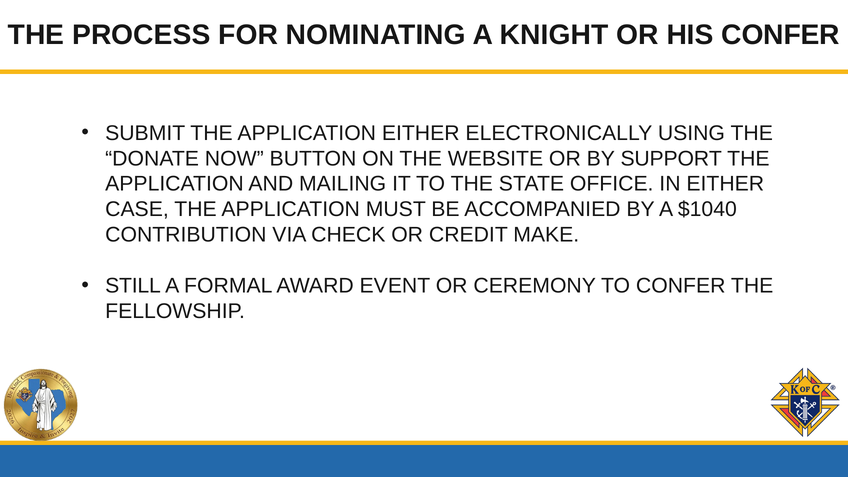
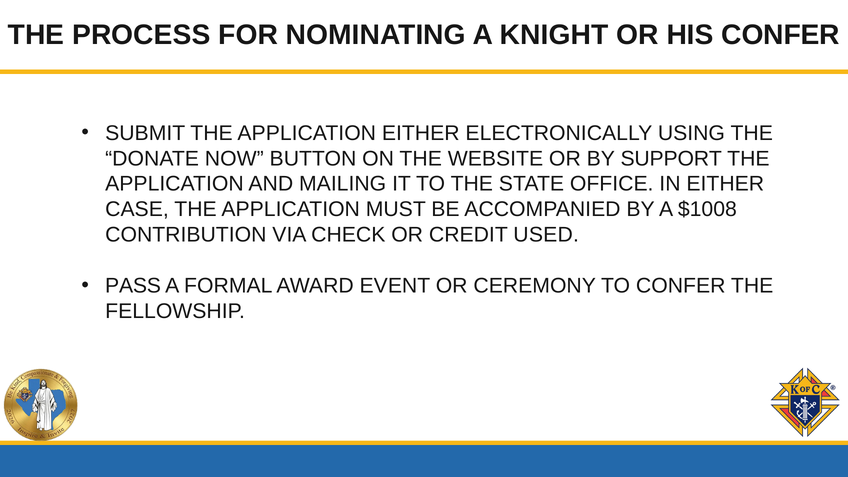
$1040: $1040 -> $1008
MAKE: MAKE -> USED
STILL: STILL -> PASS
